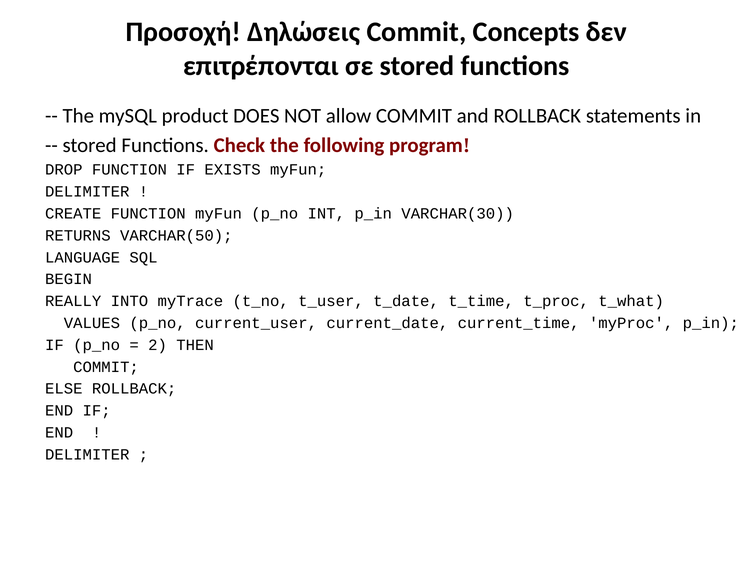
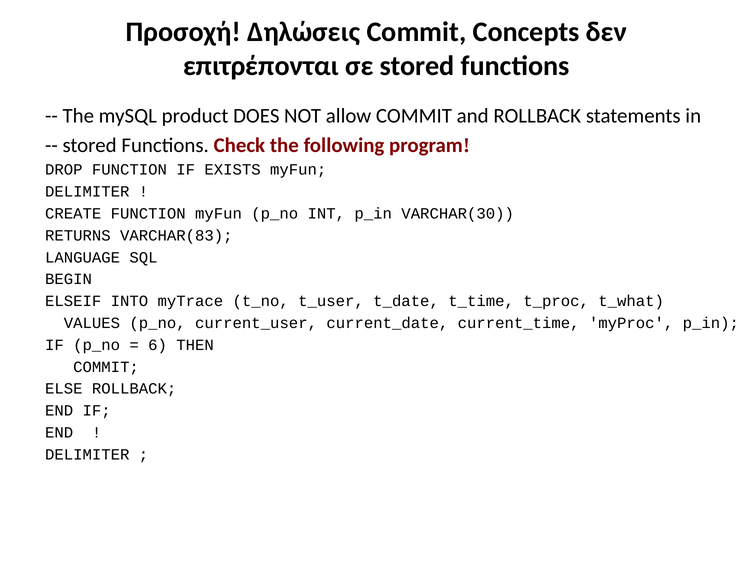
VARCHAR(50: VARCHAR(50 -> VARCHAR(83
REALLY: REALLY -> ELSEIF
2: 2 -> 6
